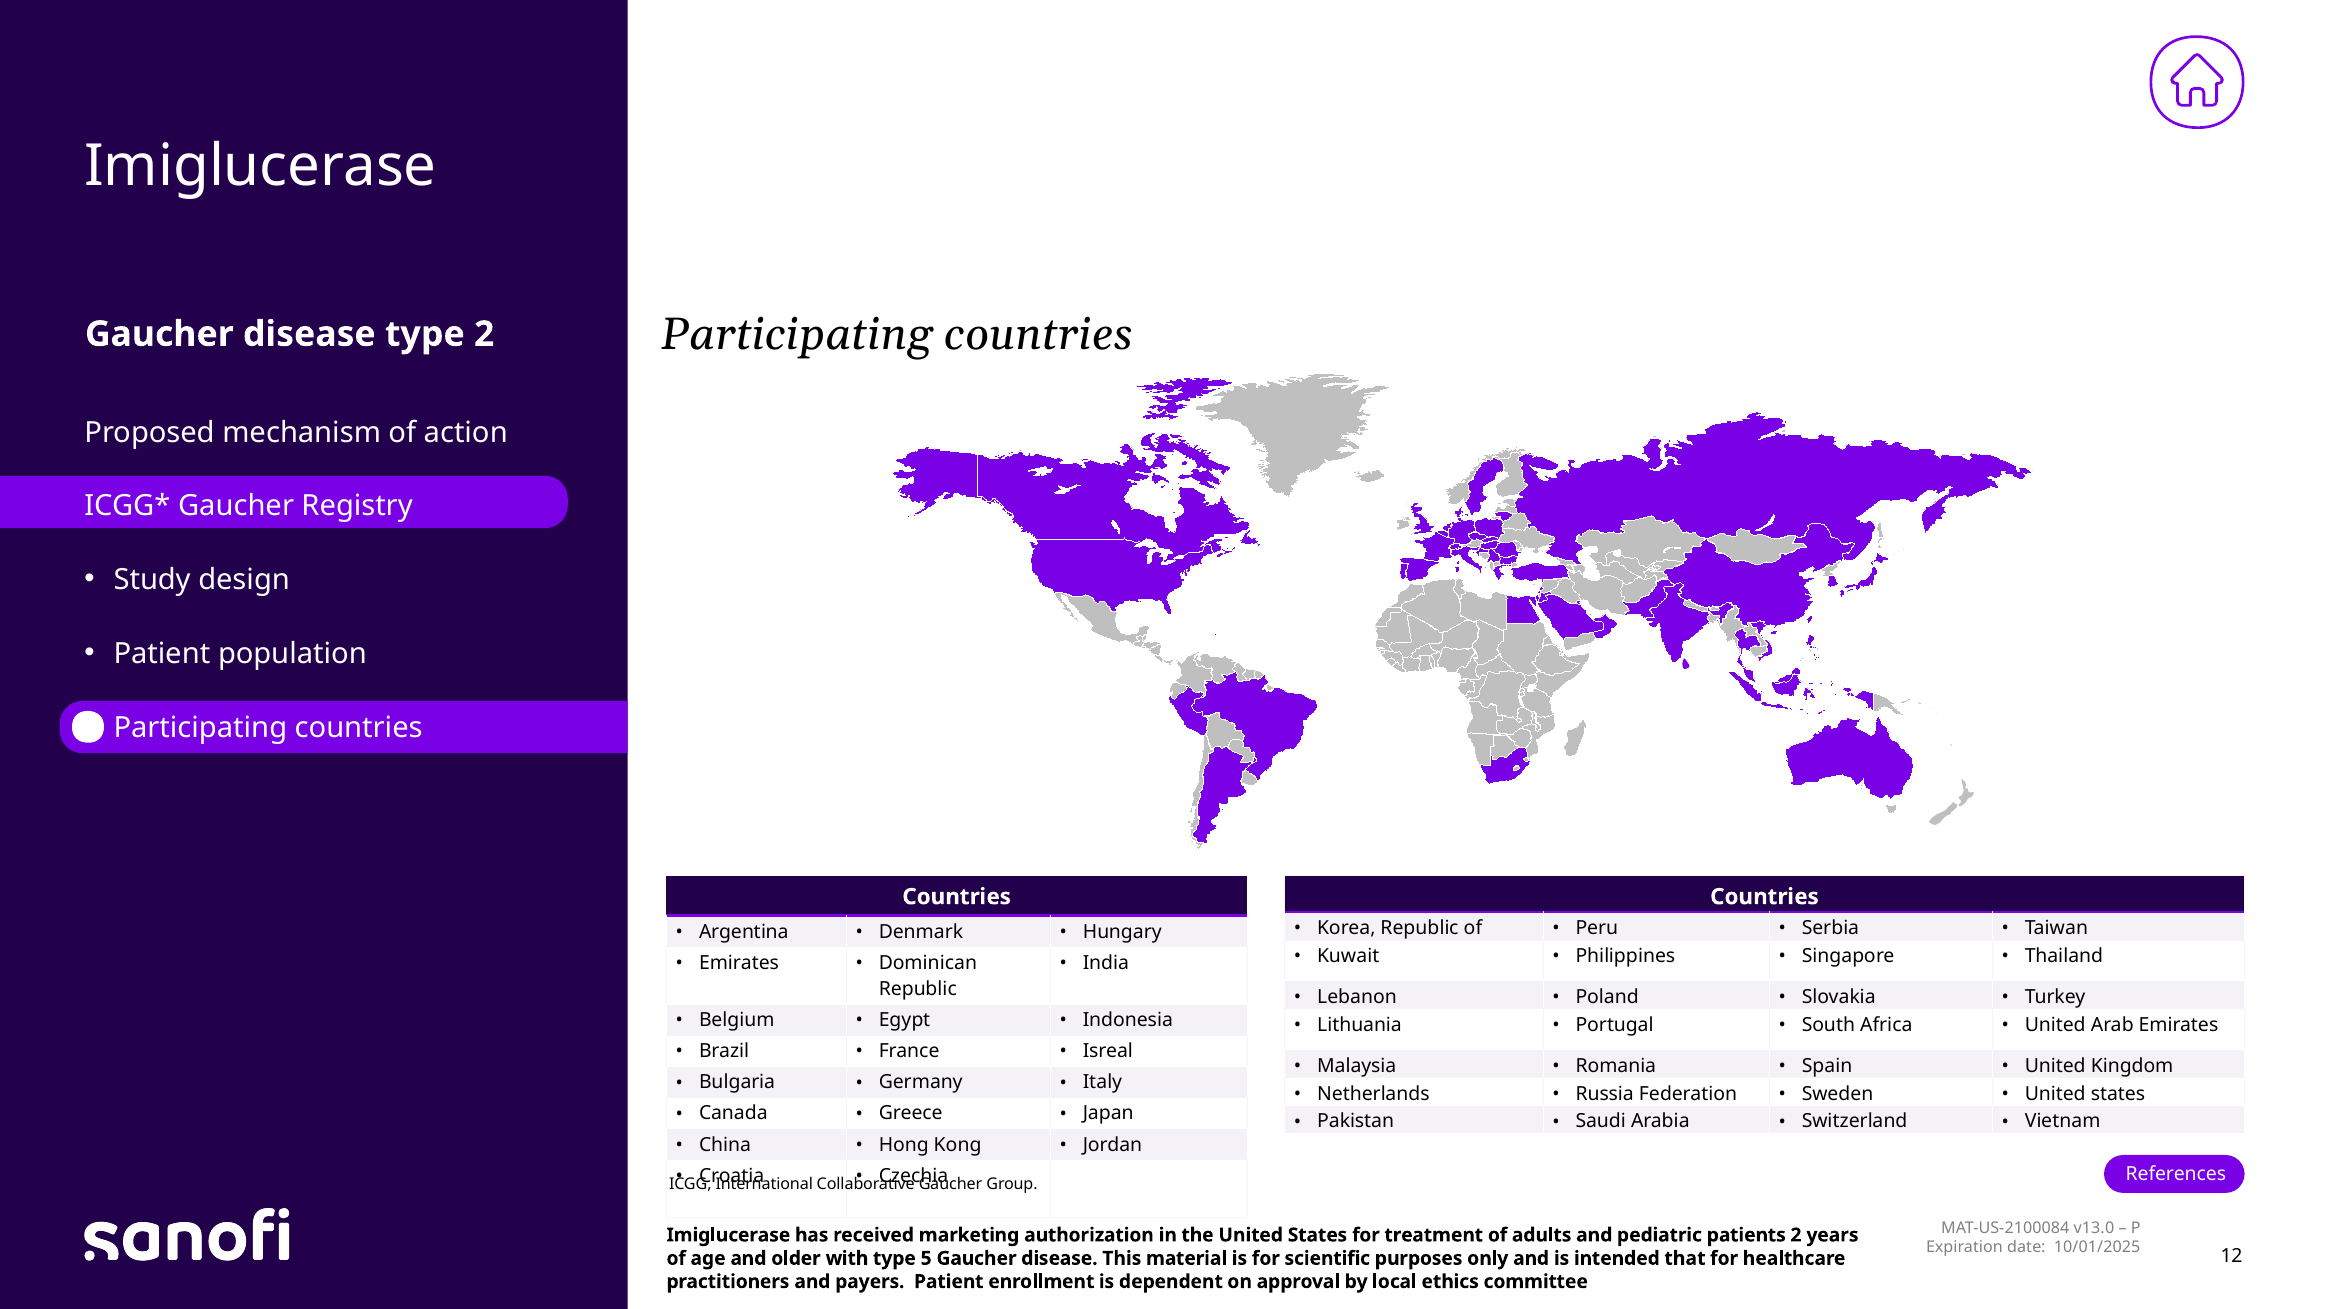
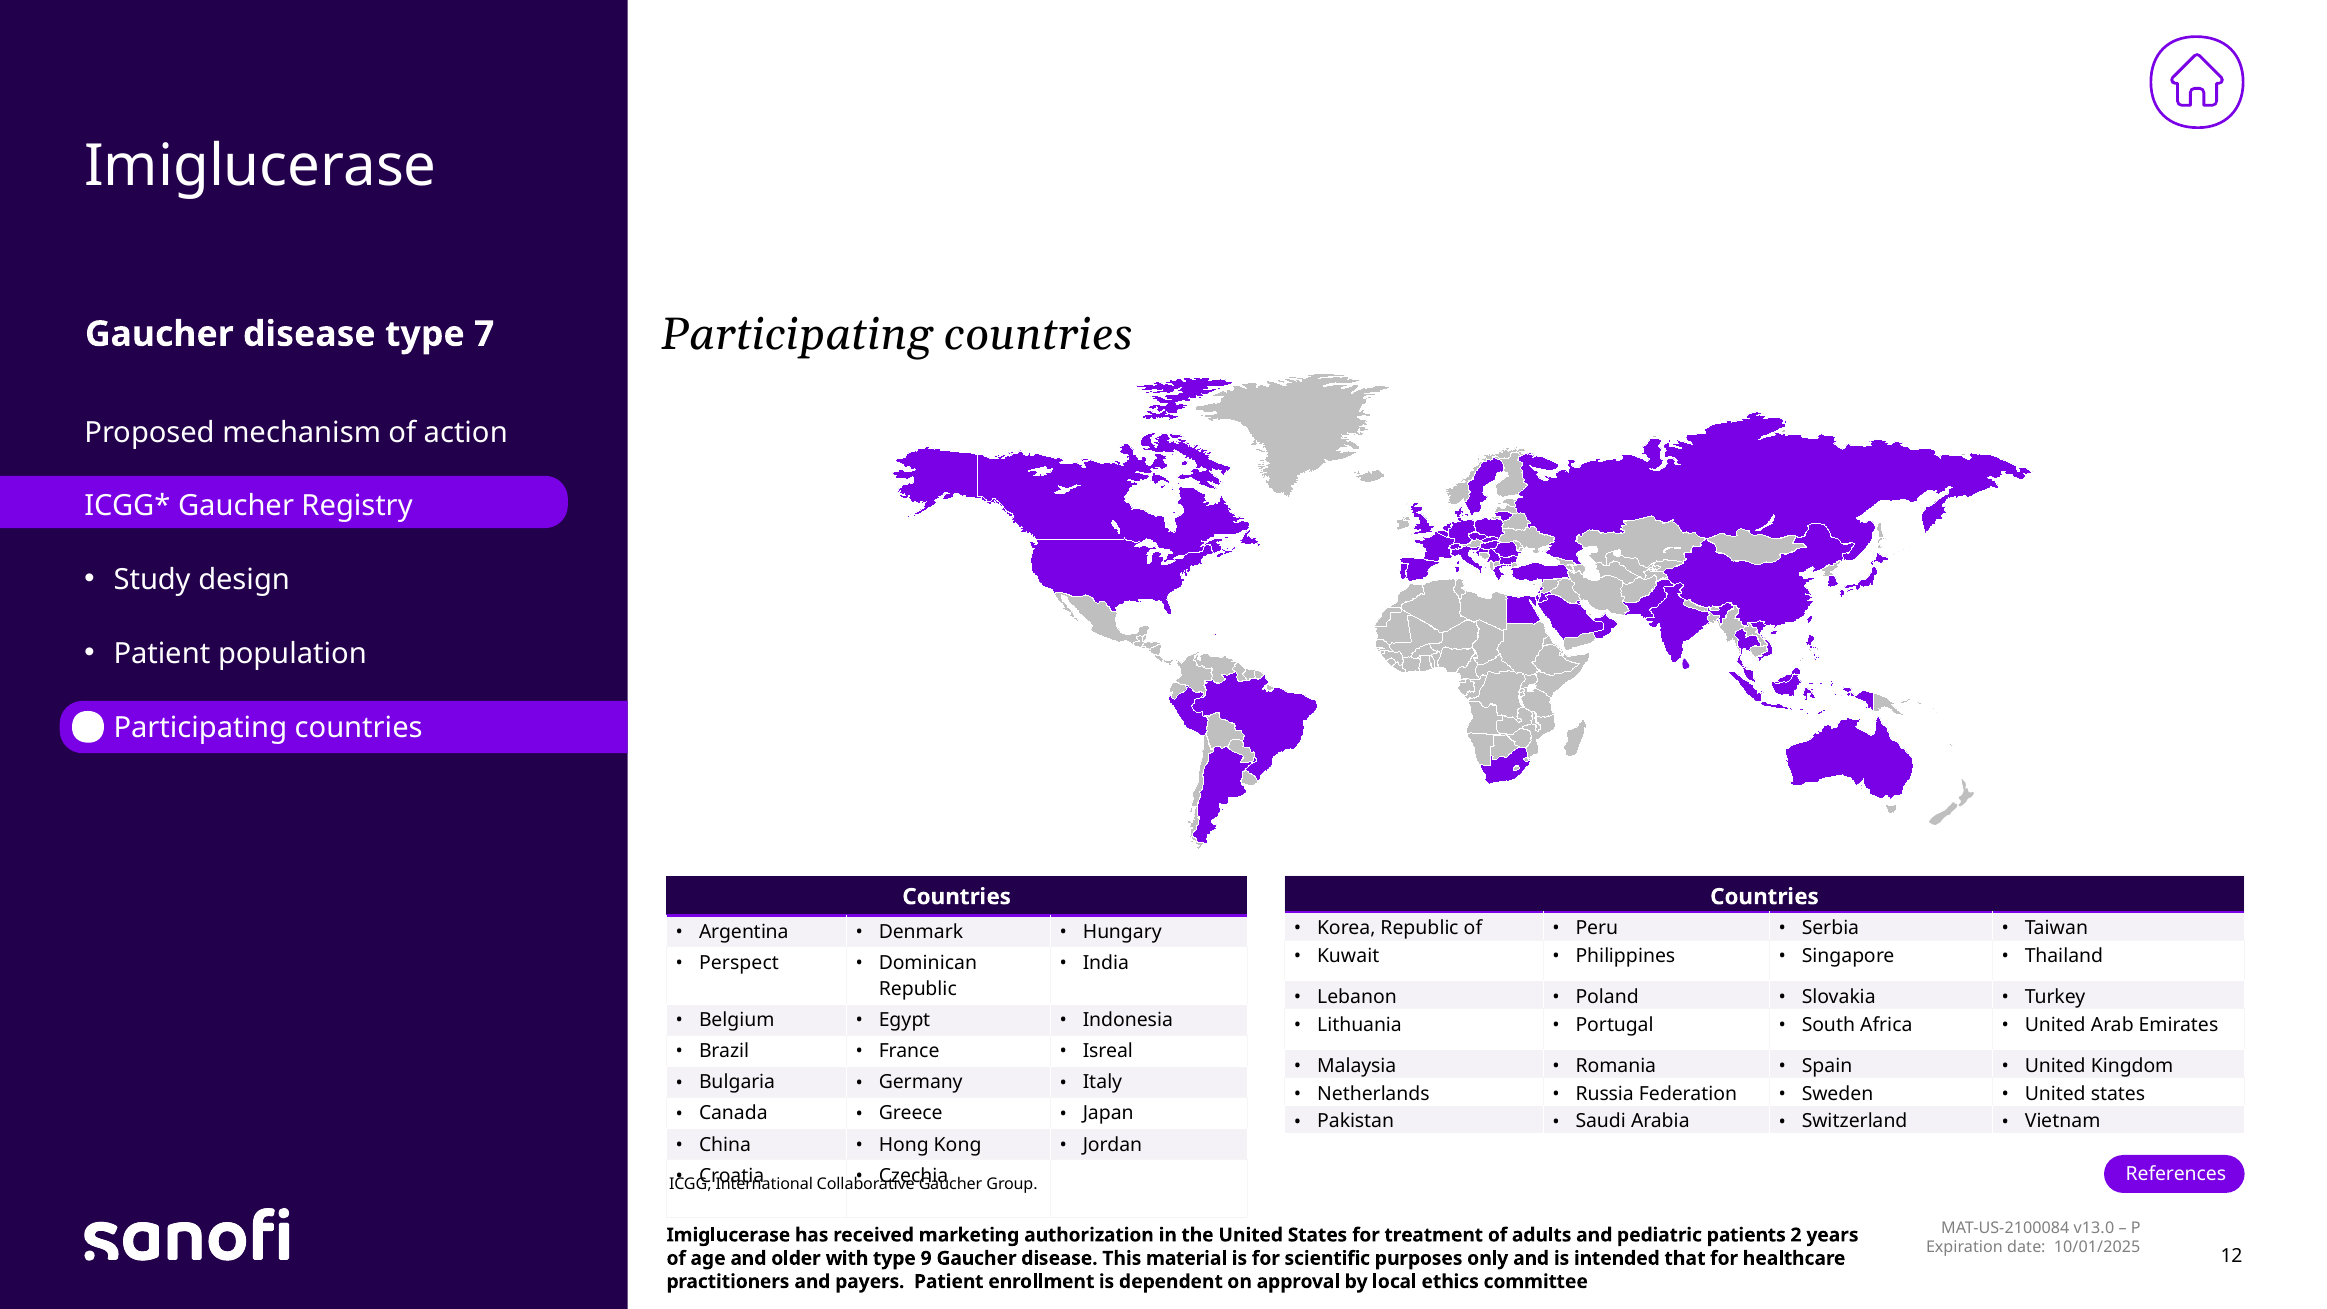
type 2: 2 -> 7
Emirates at (739, 963): Emirates -> Perspect
5: 5 -> 9
